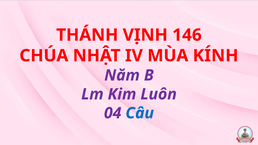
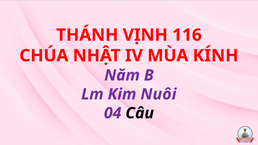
146: 146 -> 116
Luôn: Luôn -> Nuôi
Câu colour: blue -> black
